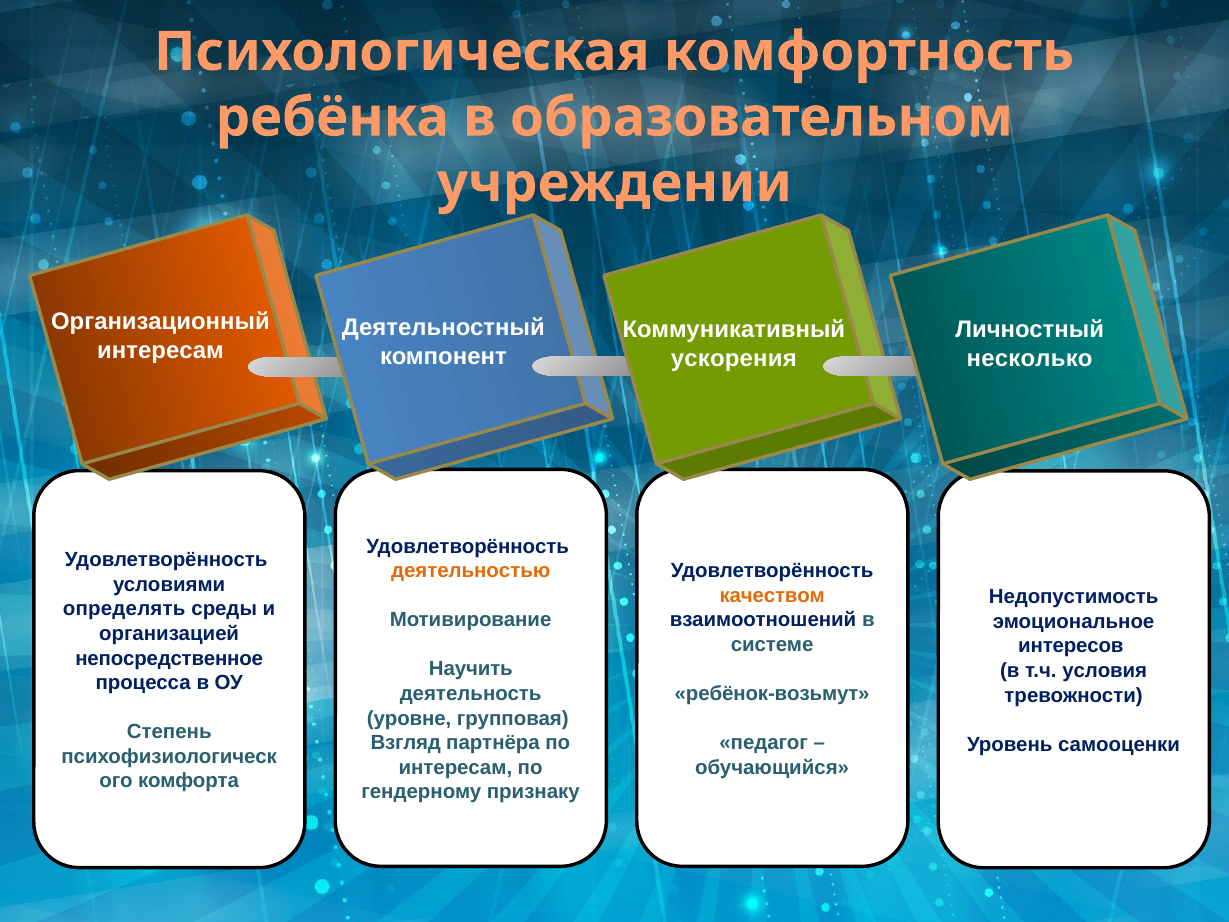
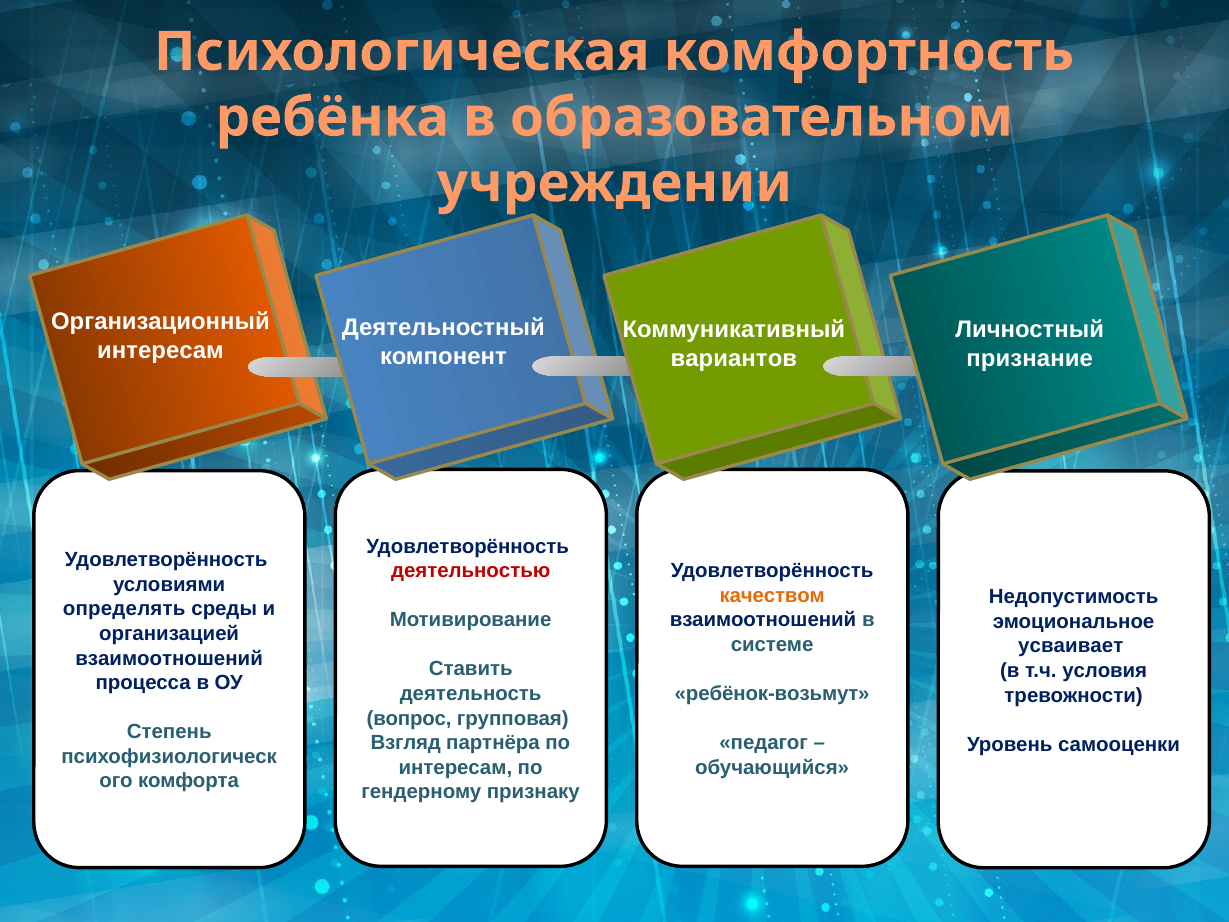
ускорения: ускорения -> вариантов
несколько: несколько -> признание
деятельностью colour: orange -> red
интересов: интересов -> усваивает
непосредственное at (169, 658): непосредственное -> взаимоотношений
Научить: Научить -> Ставить
уровне: уровне -> вопрос
